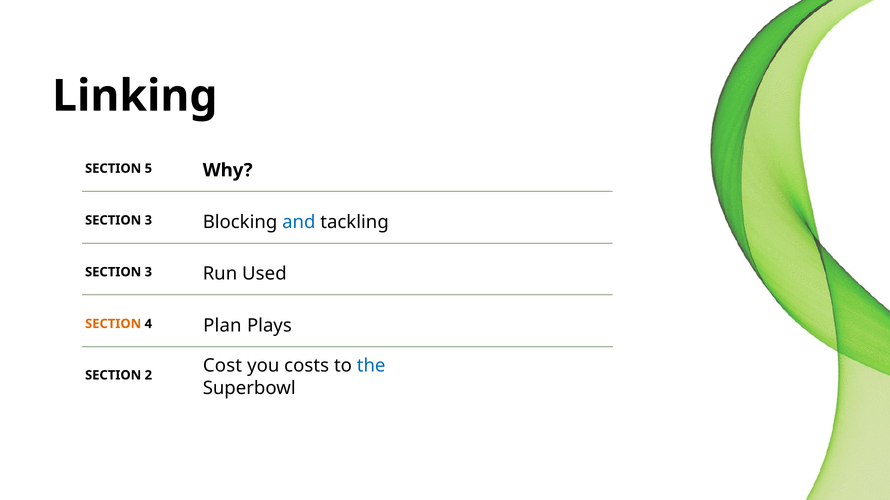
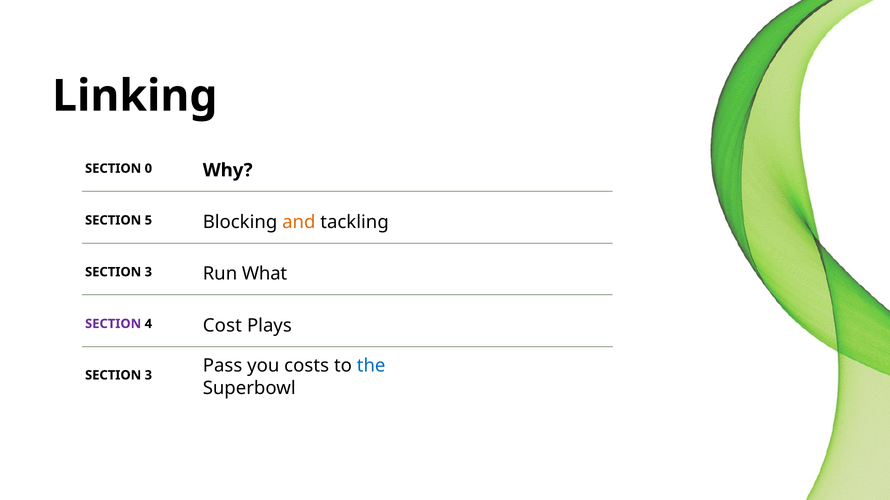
5: 5 -> 0
and colour: blue -> orange
3 at (148, 221): 3 -> 5
Used: Used -> What
Plan: Plan -> Cost
SECTION at (113, 324) colour: orange -> purple
Cost: Cost -> Pass
2 at (148, 376): 2 -> 3
